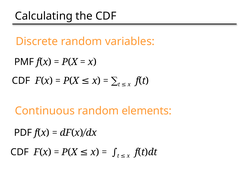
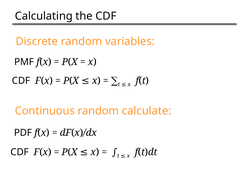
elements: elements -> calculate
